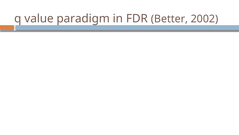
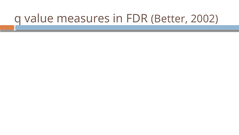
paradigm: paradigm -> measures
